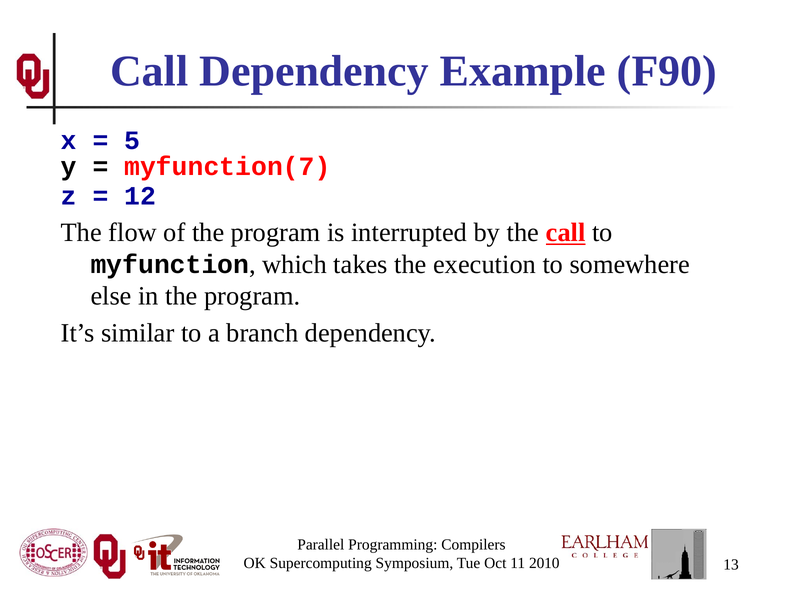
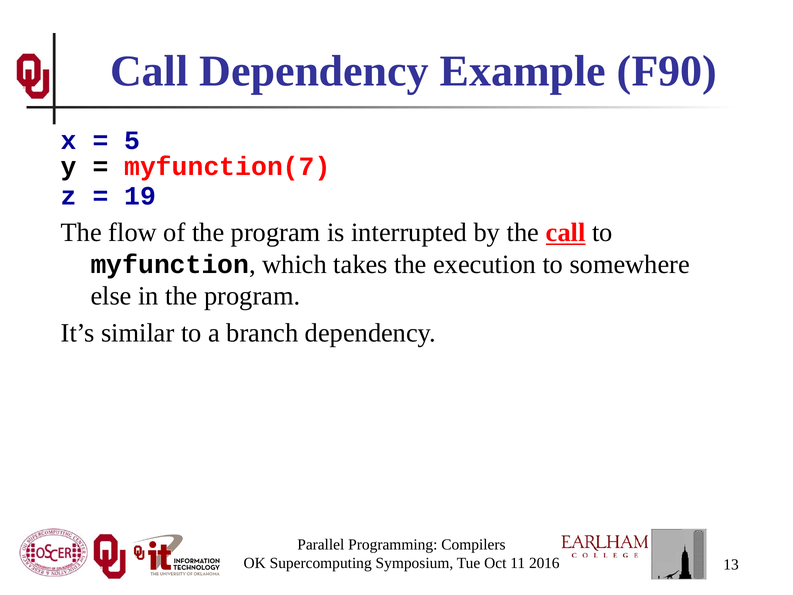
12: 12 -> 19
2010: 2010 -> 2016
